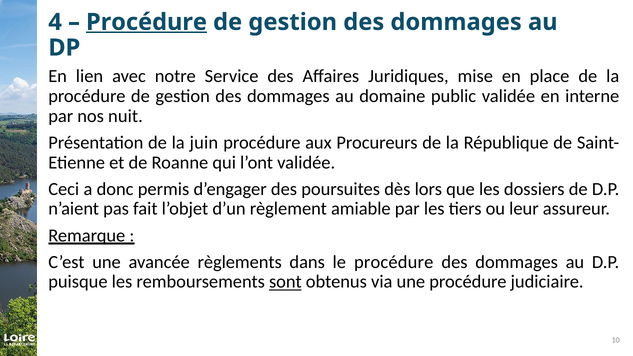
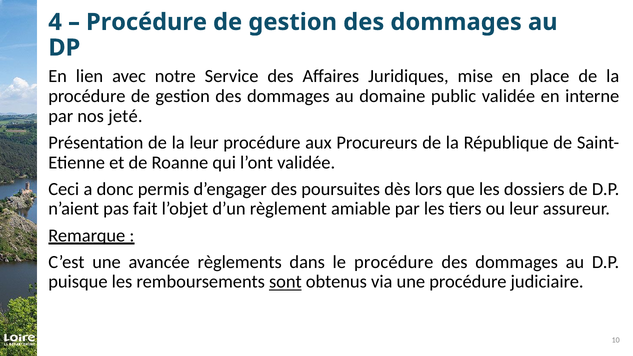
Procédure at (146, 22) underline: present -> none
nuit: nuit -> jeté
la juin: juin -> leur
